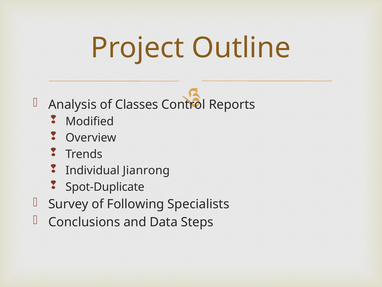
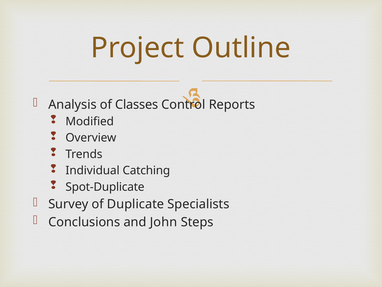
Jianrong: Jianrong -> Catching
Following: Following -> Duplicate
Data: Data -> John
